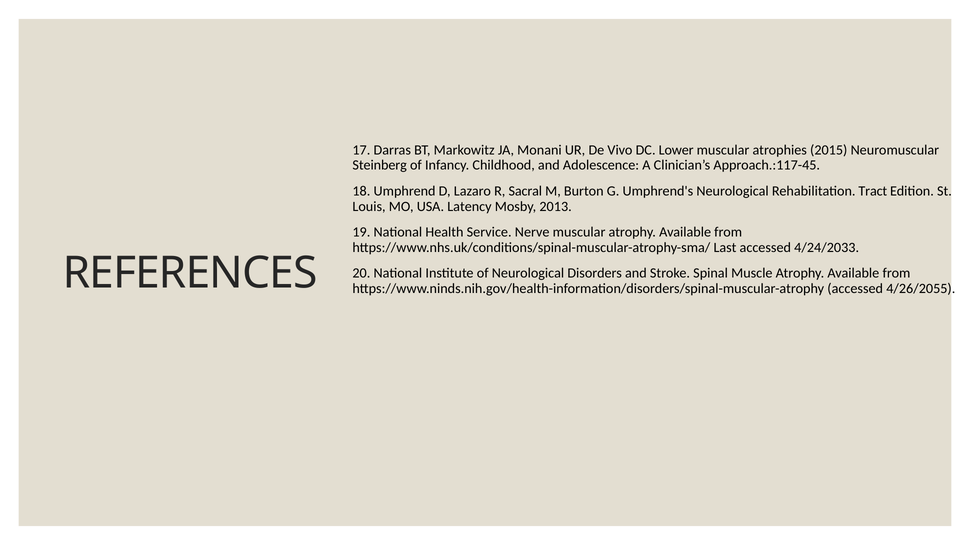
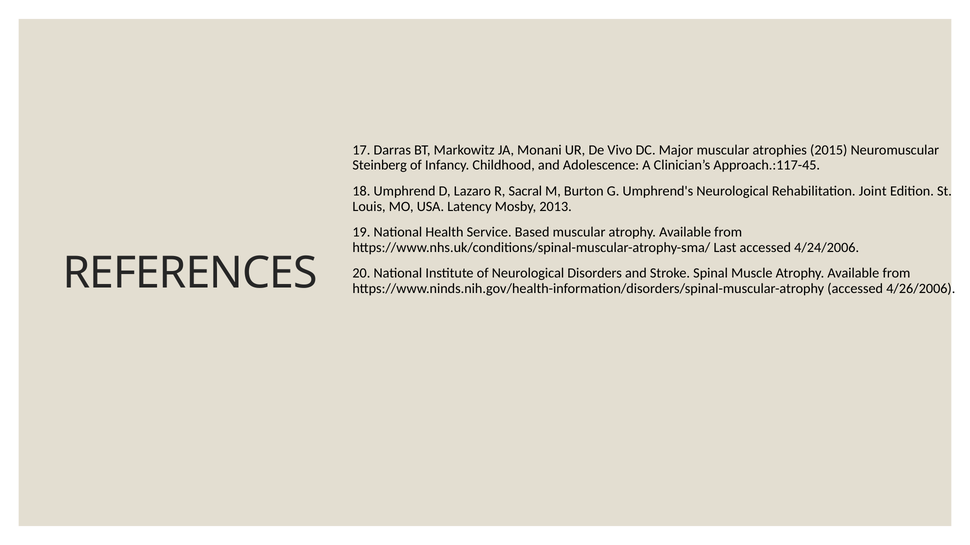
Lower: Lower -> Major
Tract: Tract -> Joint
Nerve: Nerve -> Based
4/24/2033: 4/24/2033 -> 4/24/2006
4/26/2055: 4/26/2055 -> 4/26/2006
